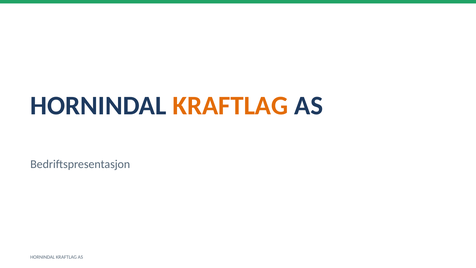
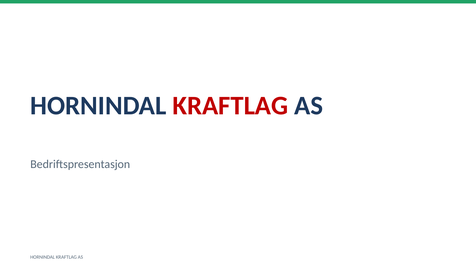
KRAFTLAG at (230, 106) colour: orange -> red
